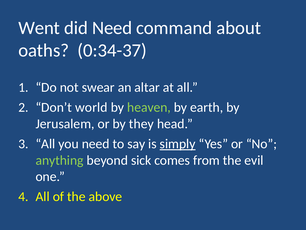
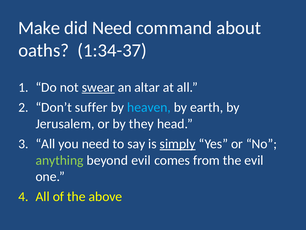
Went: Went -> Make
0:34-37: 0:34-37 -> 1:34-37
swear underline: none -> present
world: world -> suffer
heaven colour: light green -> light blue
beyond sick: sick -> evil
